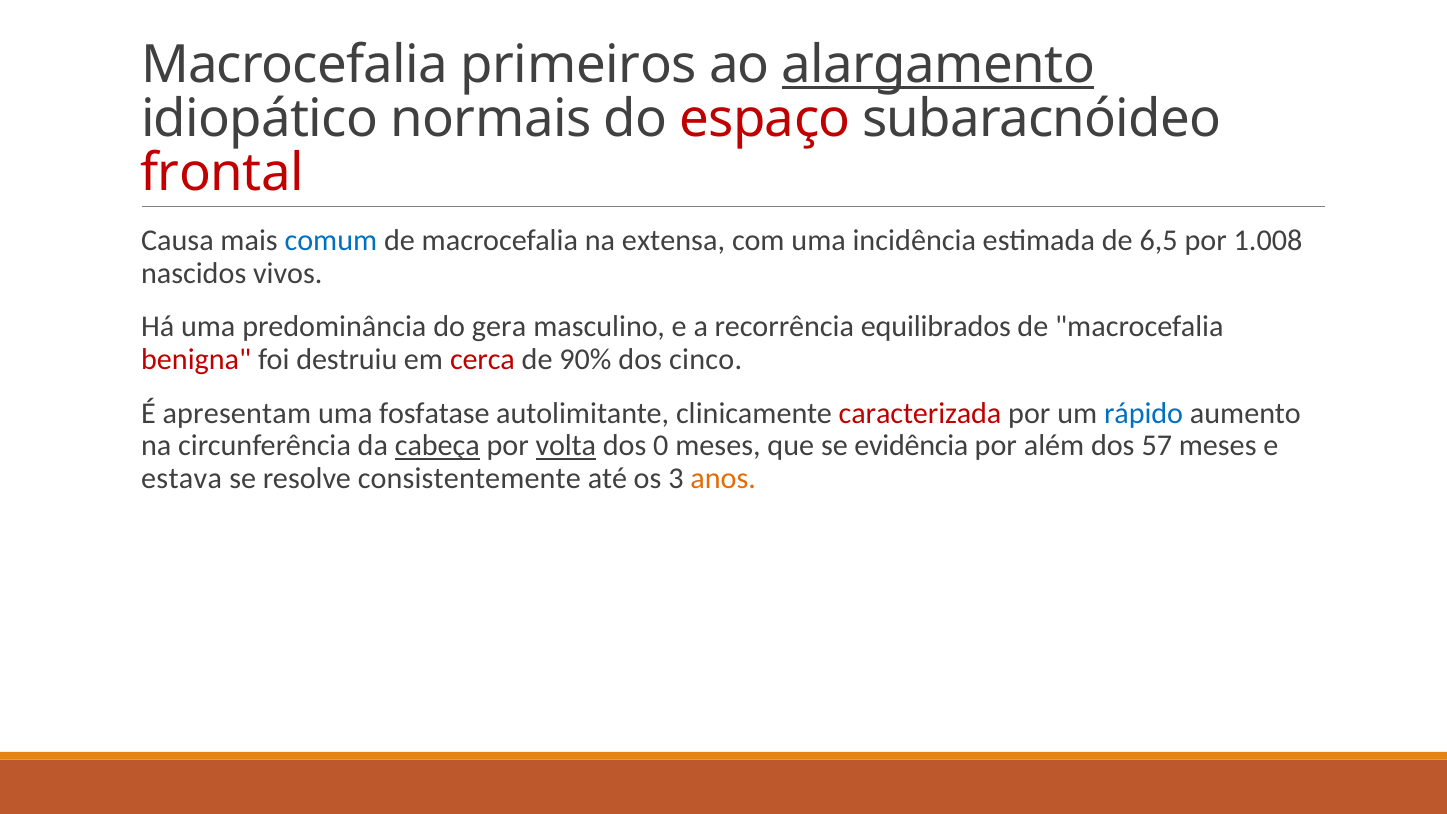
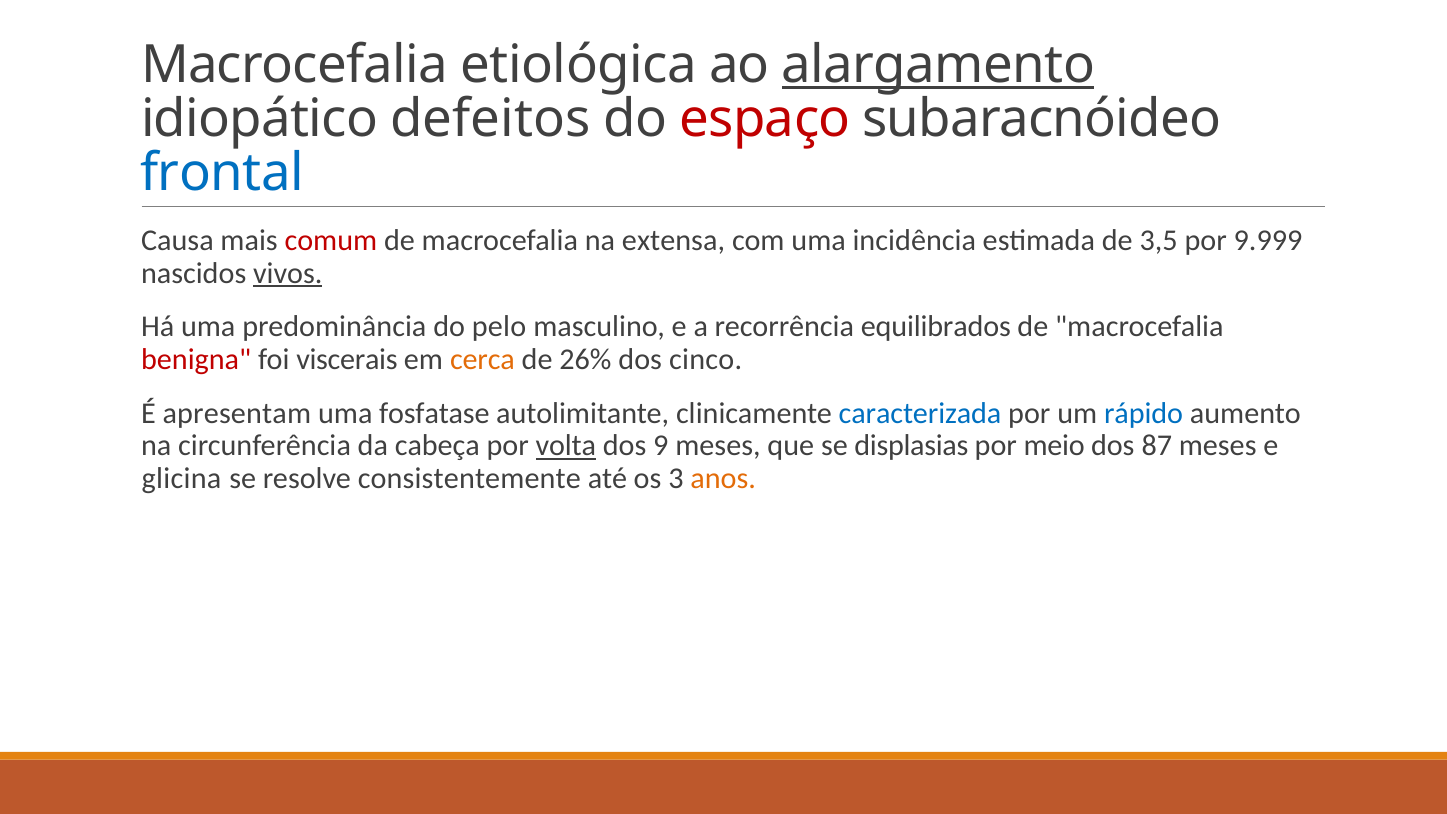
primeiros: primeiros -> etiológica
normais: normais -> defeitos
frontal colour: red -> blue
comum colour: blue -> red
6,5: 6,5 -> 3,5
1.008: 1.008 -> 9.999
vivos underline: none -> present
gera: gera -> pelo
destruiu: destruiu -> viscerais
cerca colour: red -> orange
90%: 90% -> 26%
caracterizada colour: red -> blue
cabeça underline: present -> none
0: 0 -> 9
evidência: evidência -> displasias
além: além -> meio
57: 57 -> 87
estava: estava -> glicina
